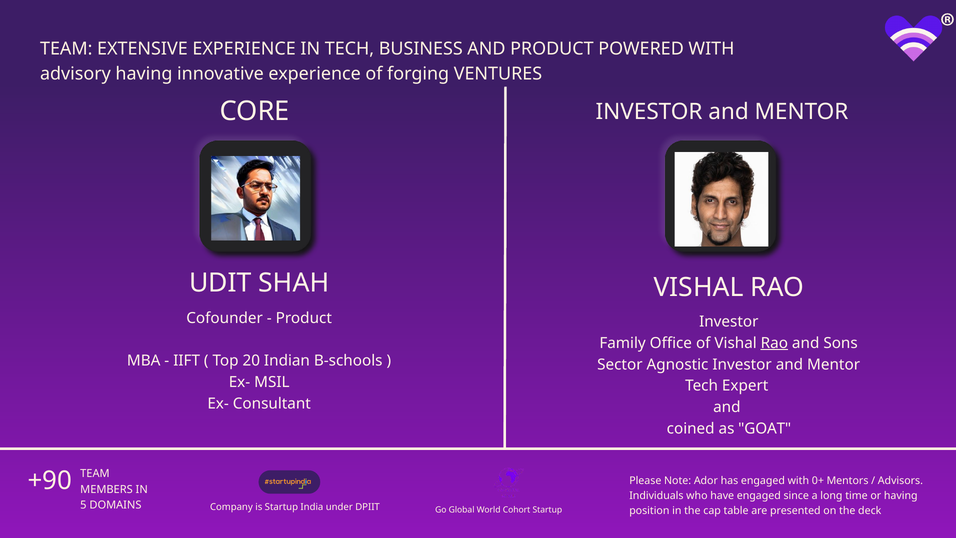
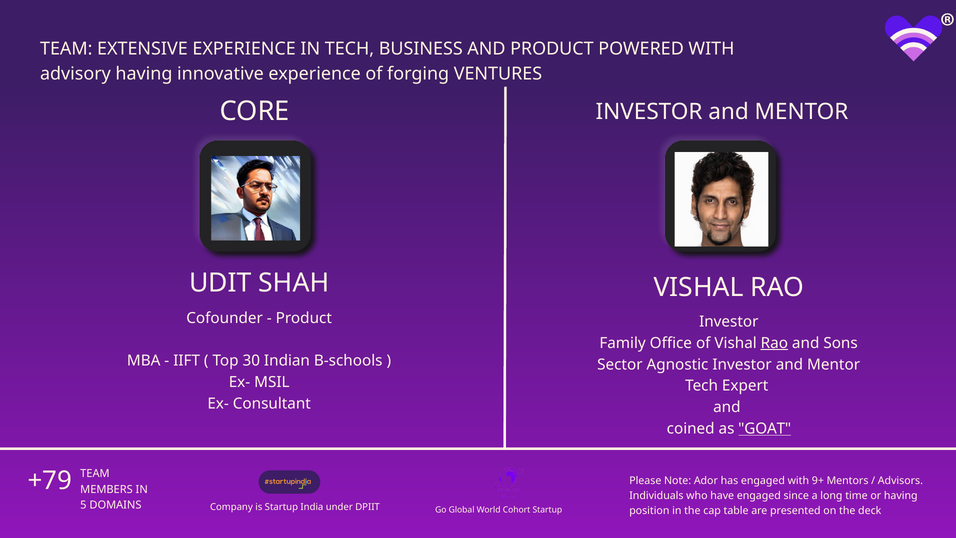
20: 20 -> 30
GOAT underline: none -> present
+90: +90 -> +79
0+: 0+ -> 9+
